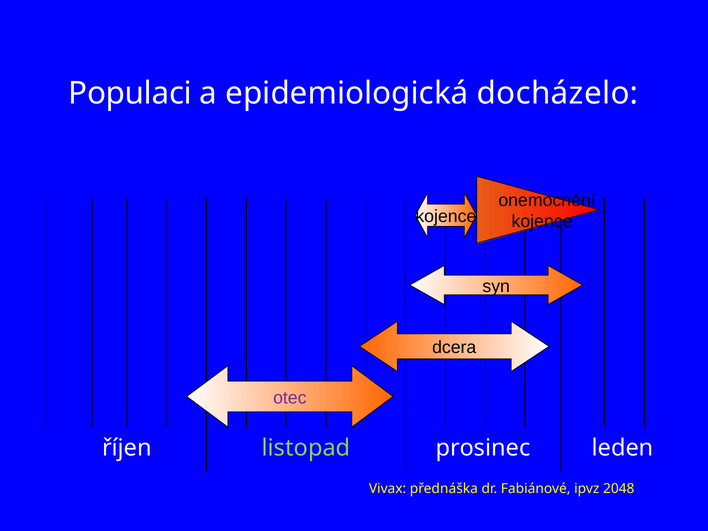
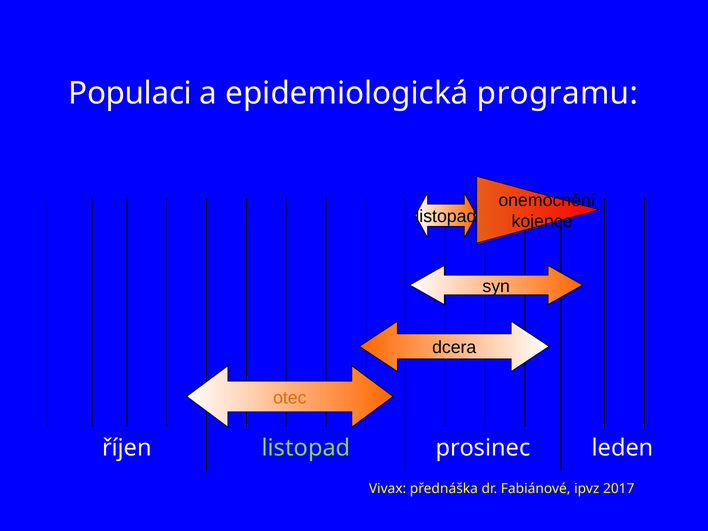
docházelo: docházelo -> programu
kojence at (446, 217): kojence -> listopad
otec colour: purple -> orange
2048: 2048 -> 2017
